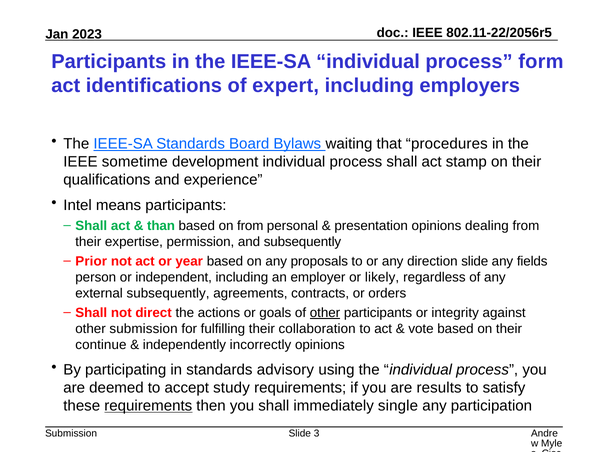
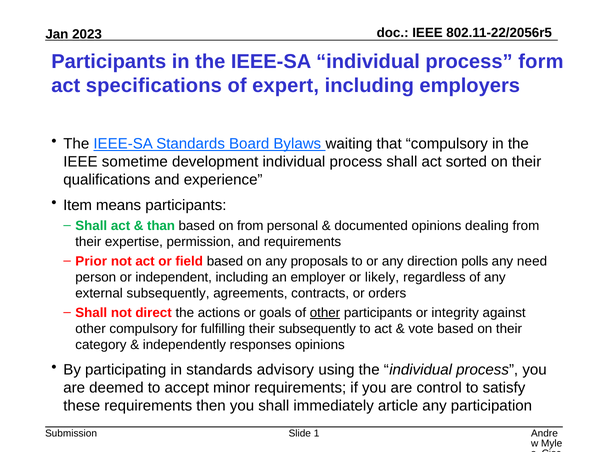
identifications: identifications -> specifications
that procedures: procedures -> compulsory
stamp: stamp -> sorted
Intel: Intel -> Item
presentation: presentation -> documented
and subsequently: subsequently -> requirements
year: year -> field
direction slide: slide -> polls
fields: fields -> need
other submission: submission -> compulsory
their collaboration: collaboration -> subsequently
continue: continue -> category
incorrectly: incorrectly -> responses
study: study -> minor
results: results -> control
requirements at (148, 406) underline: present -> none
single: single -> article
3: 3 -> 1
